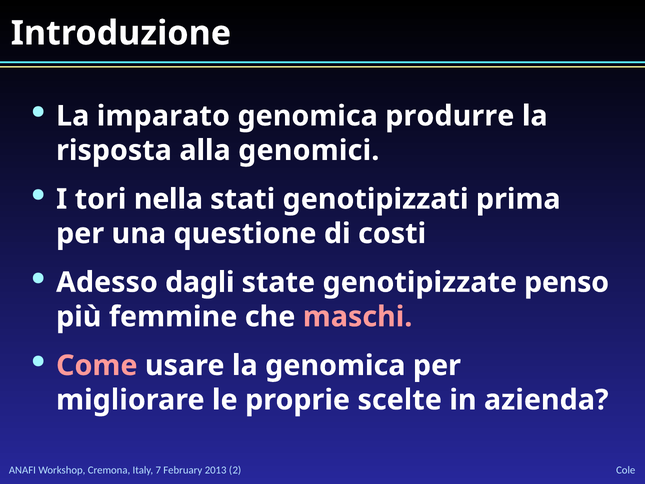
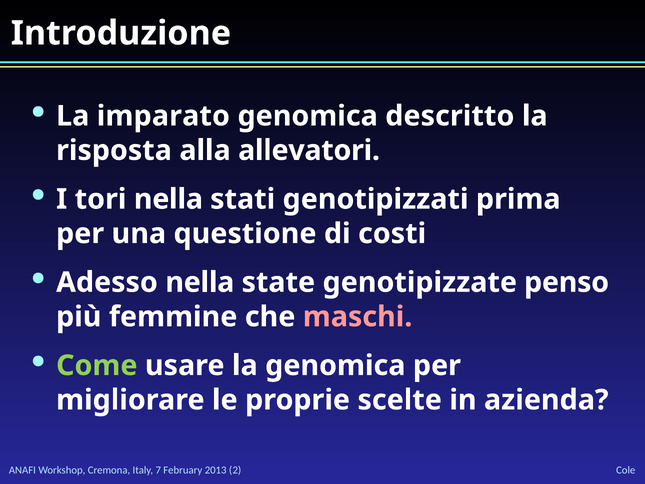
produrre: produrre -> descritto
genomici: genomici -> allevatori
Adesso dagli: dagli -> nella
Come colour: pink -> light green
